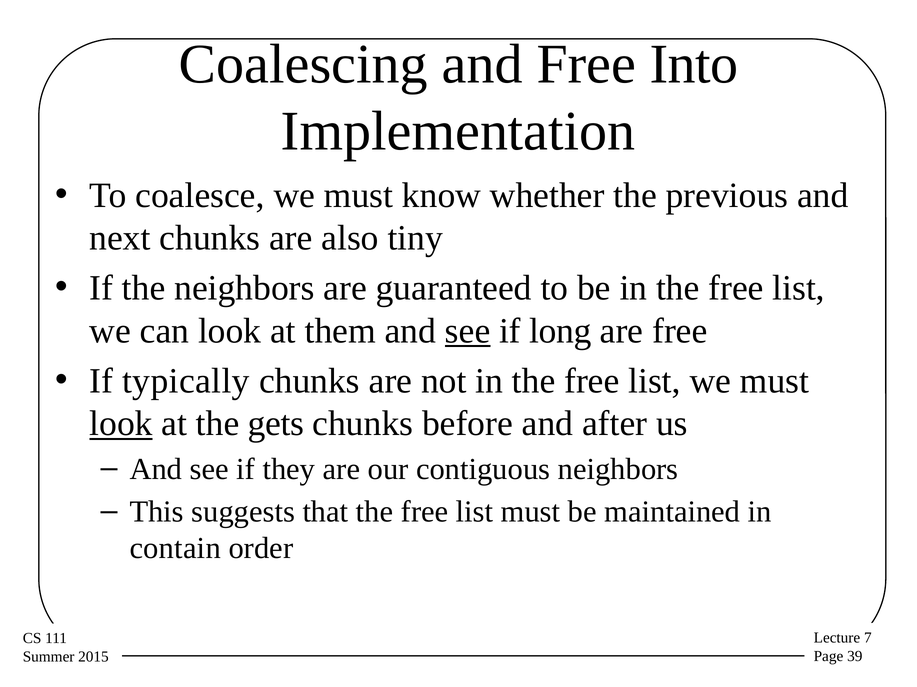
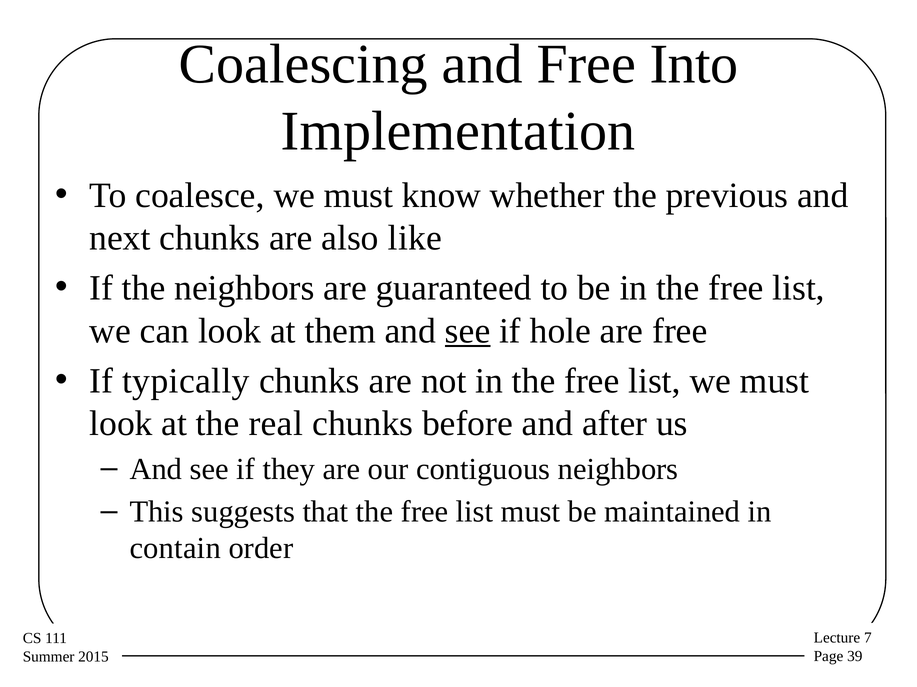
tiny: tiny -> like
long: long -> hole
look at (121, 424) underline: present -> none
gets: gets -> real
